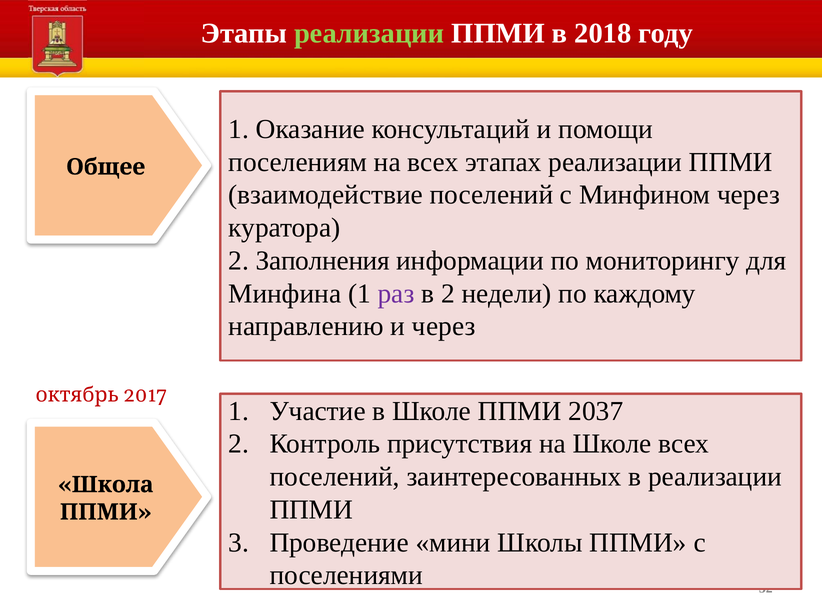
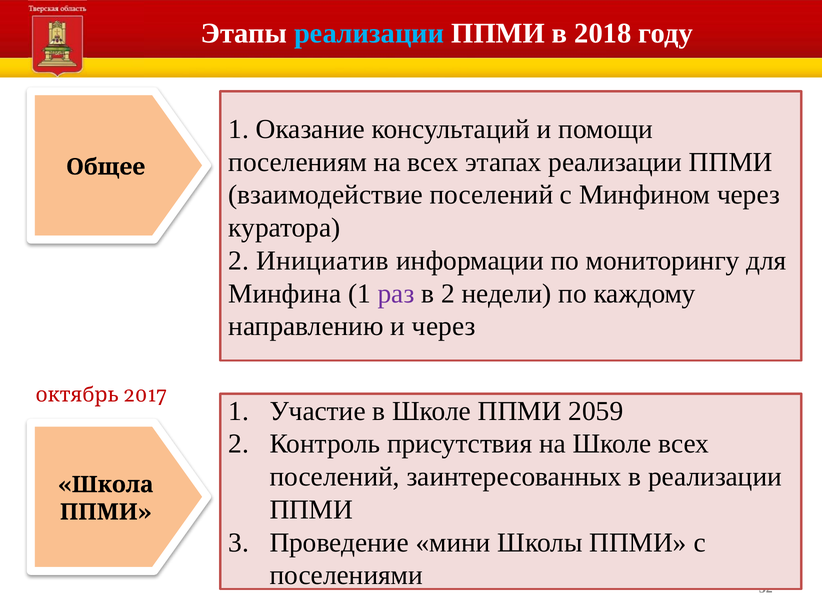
реализации at (369, 33) colour: light green -> light blue
Заполнения: Заполнения -> Инициатив
2037: 2037 -> 2059
